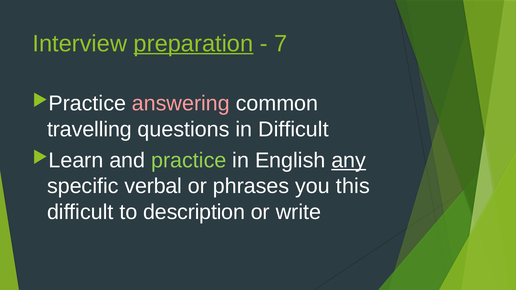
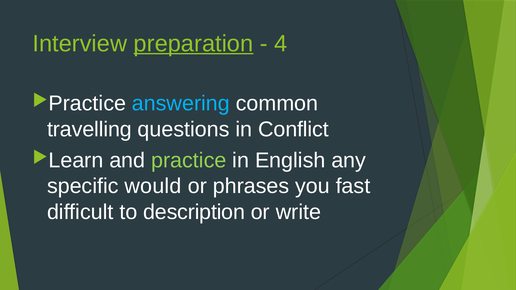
7: 7 -> 4
answering colour: pink -> light blue
in Difficult: Difficult -> Conflict
any underline: present -> none
verbal: verbal -> would
this: this -> fast
